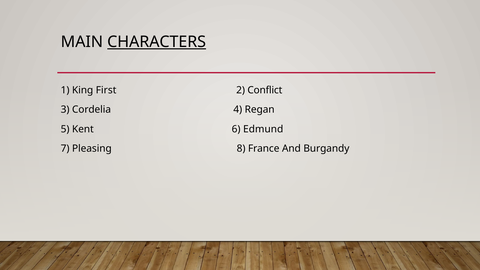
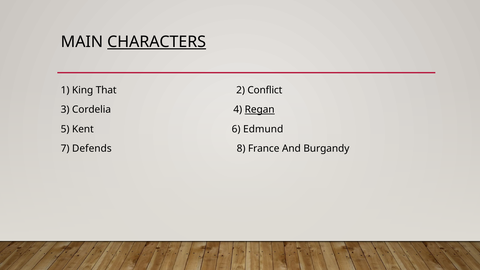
First: First -> That
Regan underline: none -> present
Pleasing: Pleasing -> Defends
